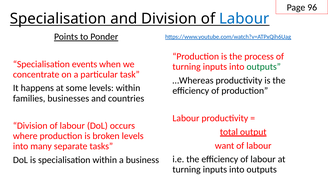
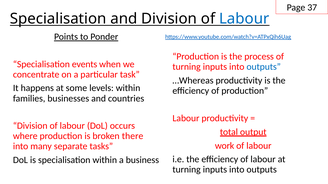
96: 96 -> 37
outputs at (264, 67) colour: green -> blue
broken levels: levels -> there
want: want -> work
